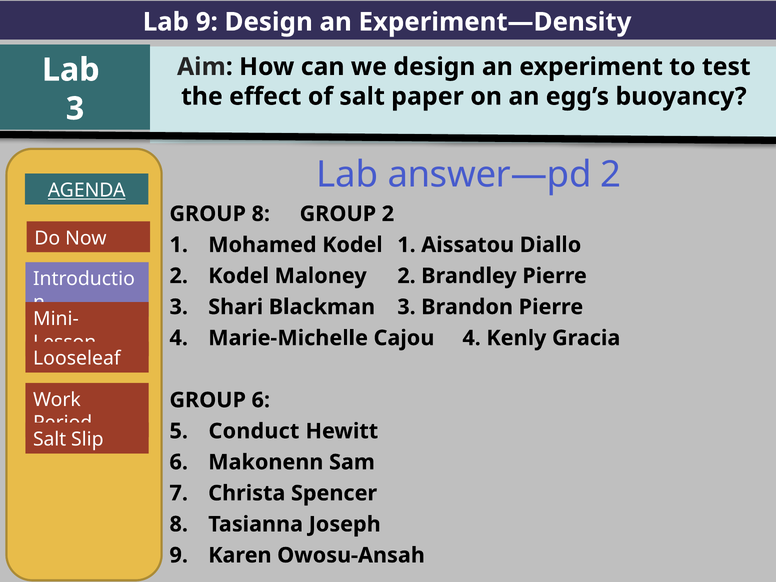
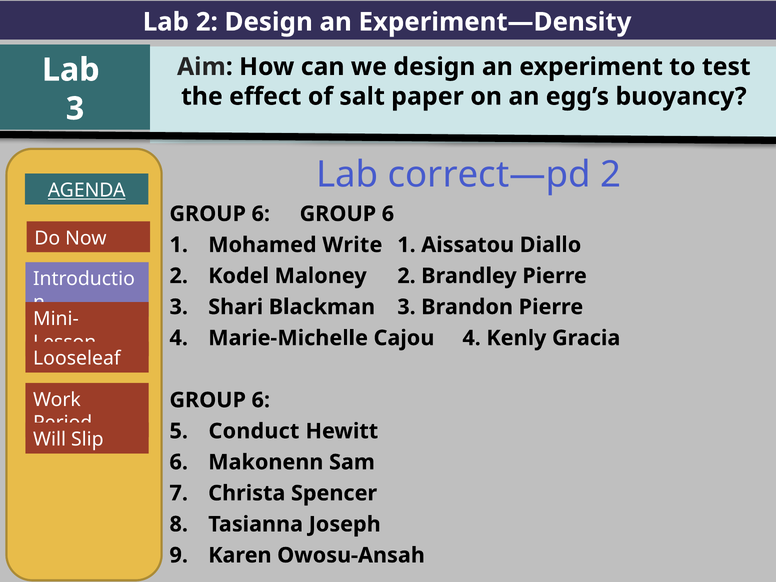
Lab 9: 9 -> 2
answer—pd: answer—pd -> correct—pd
8 at (261, 214): 8 -> 6
2 at (388, 214): 2 -> 6
Mohamed Kodel: Kodel -> Write
Salt at (50, 439): Salt -> Will
